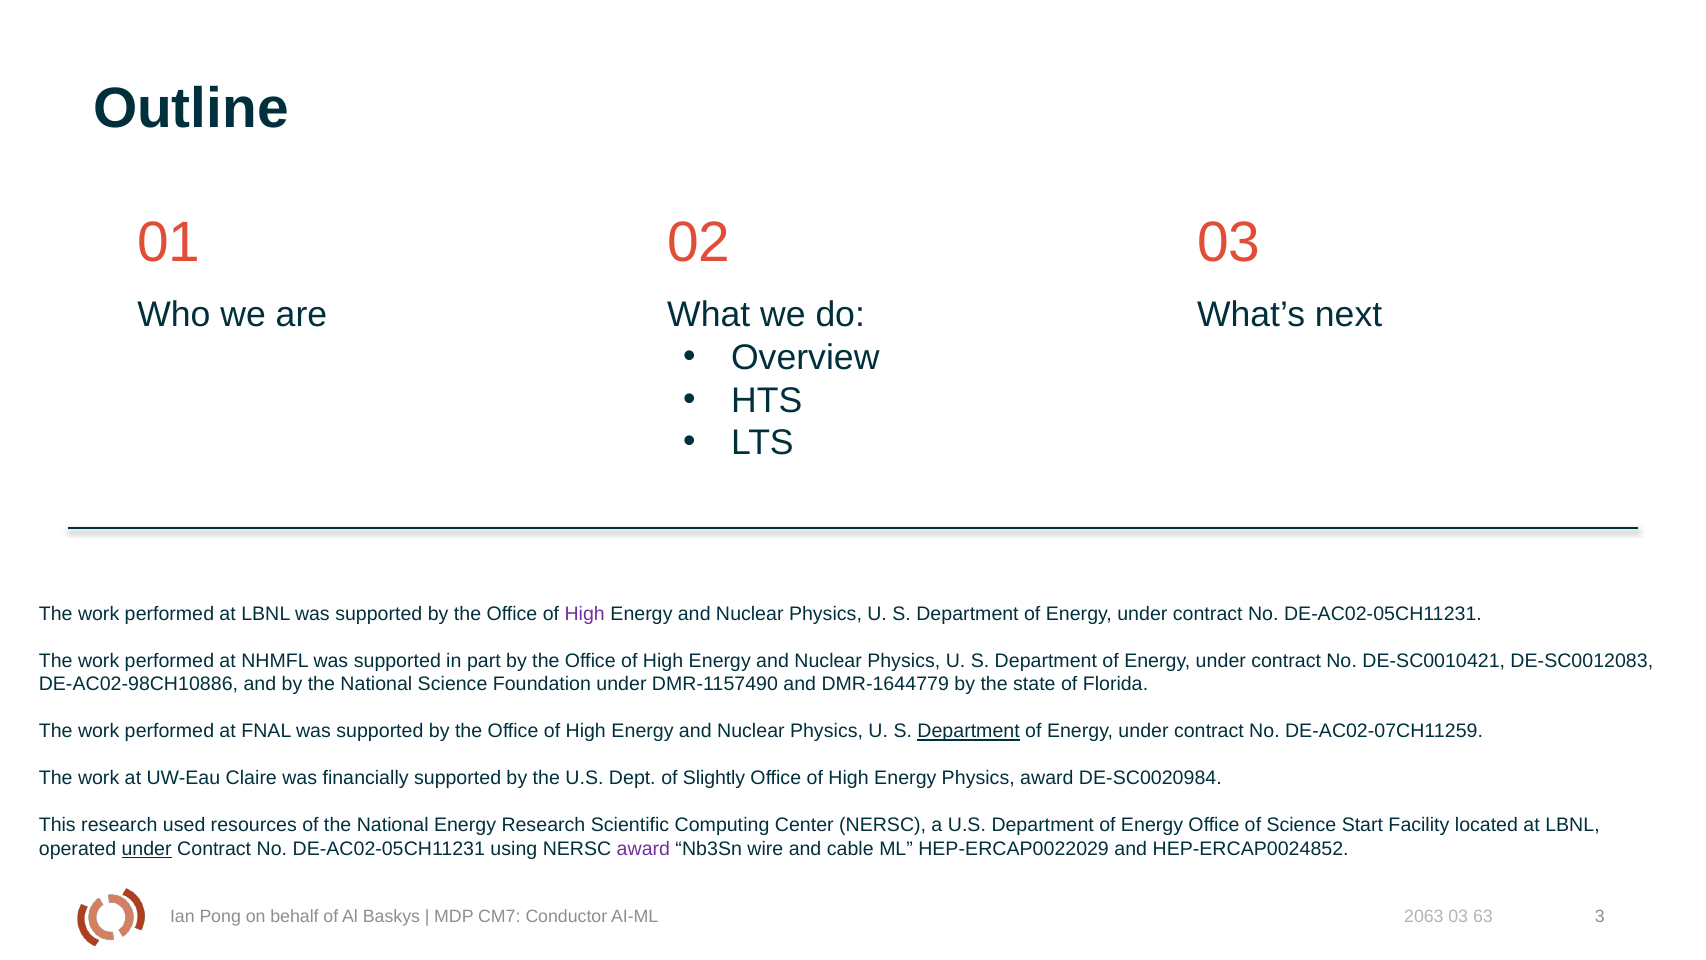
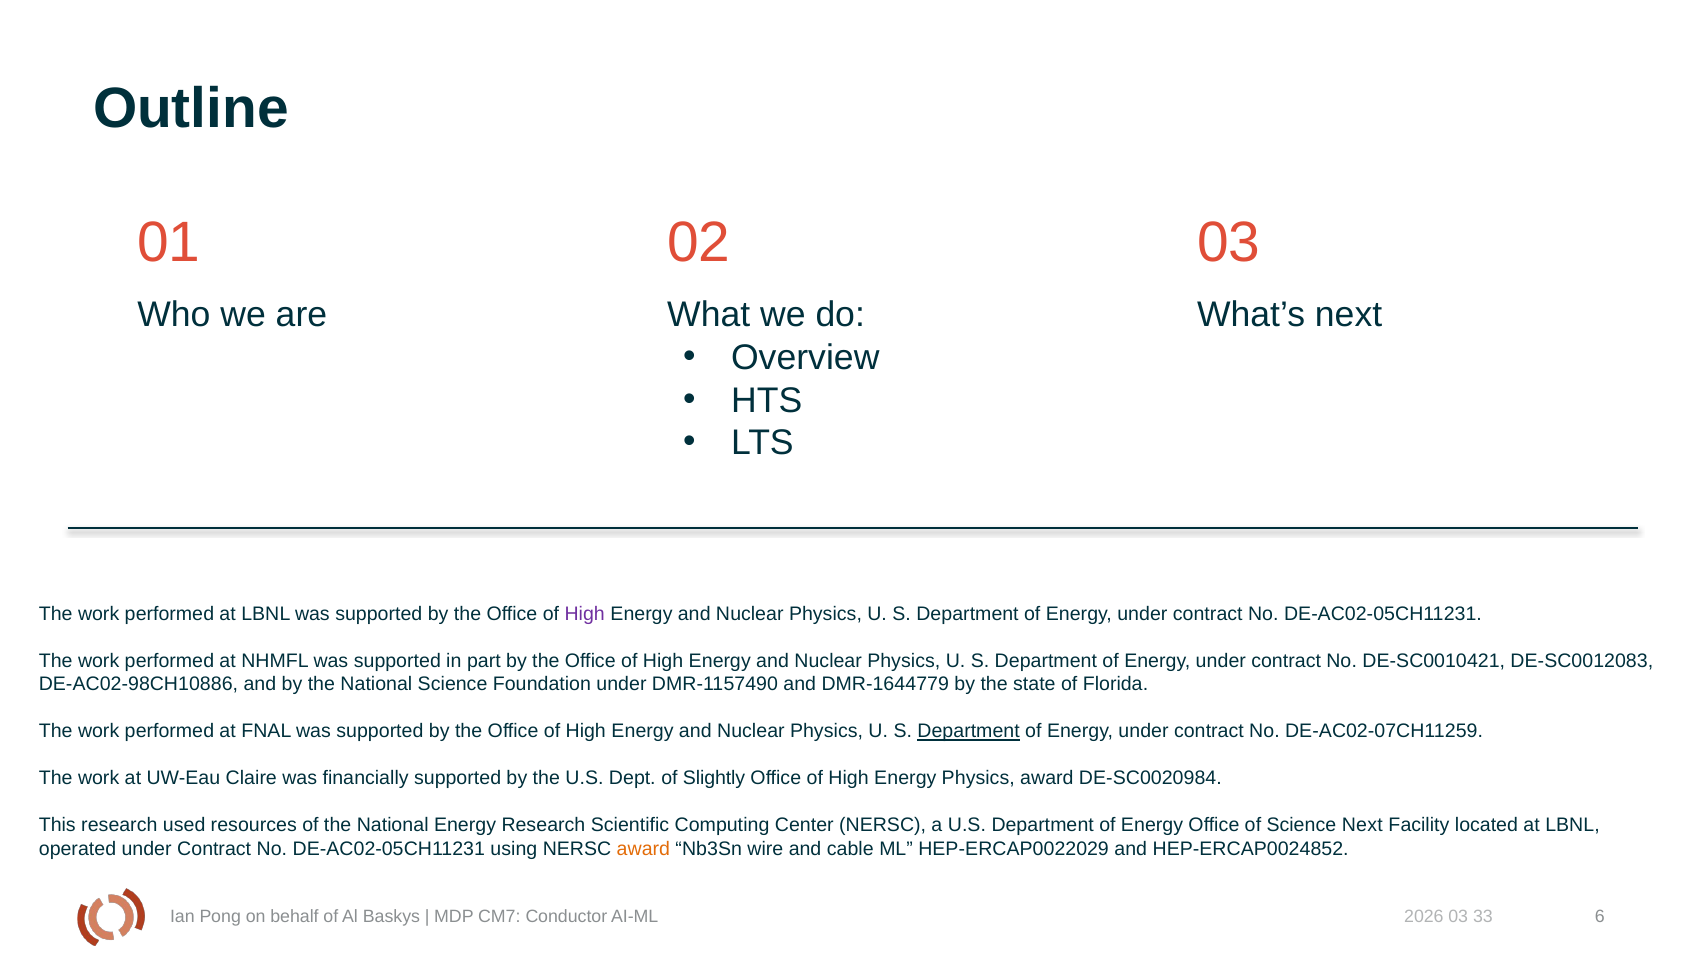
Science Start: Start -> Next
under at (147, 849) underline: present -> none
award at (643, 849) colour: purple -> orange
2063: 2063 -> 2026
63: 63 -> 33
3: 3 -> 6
